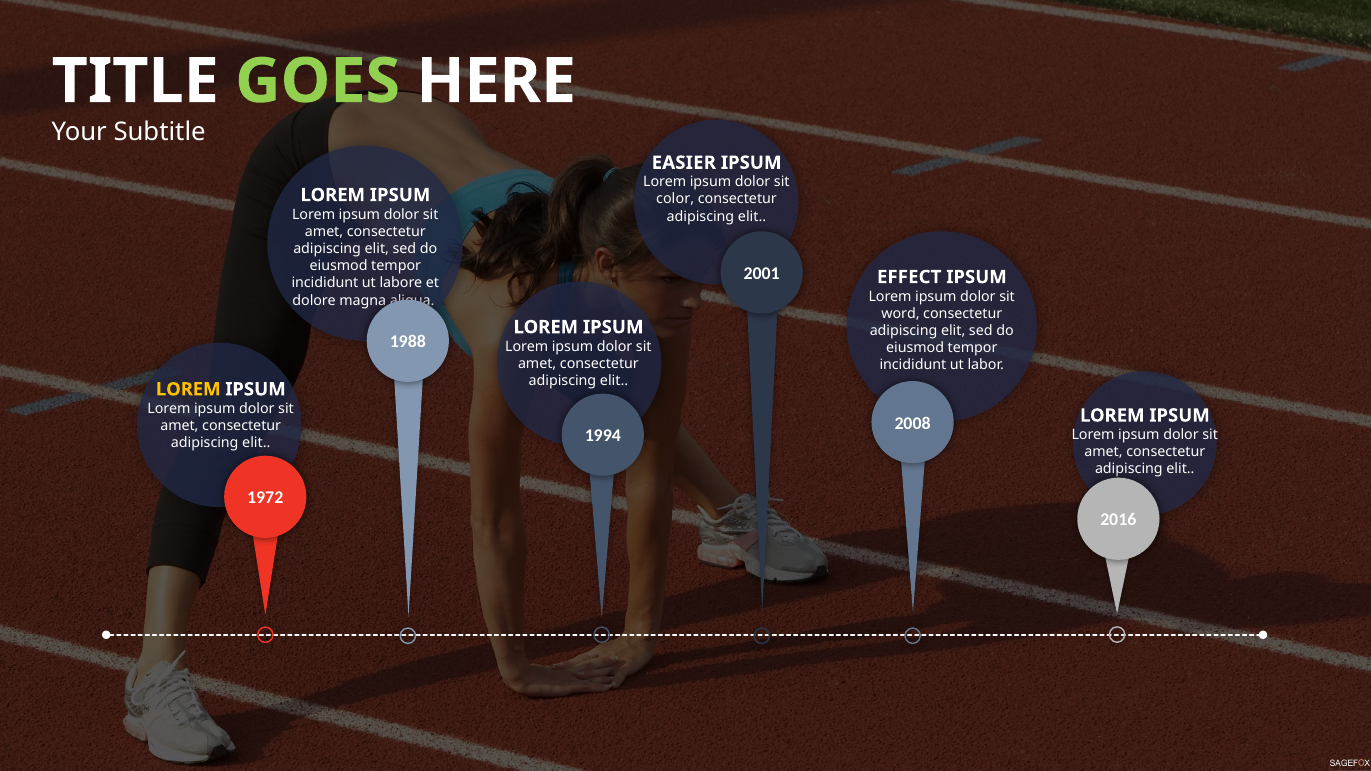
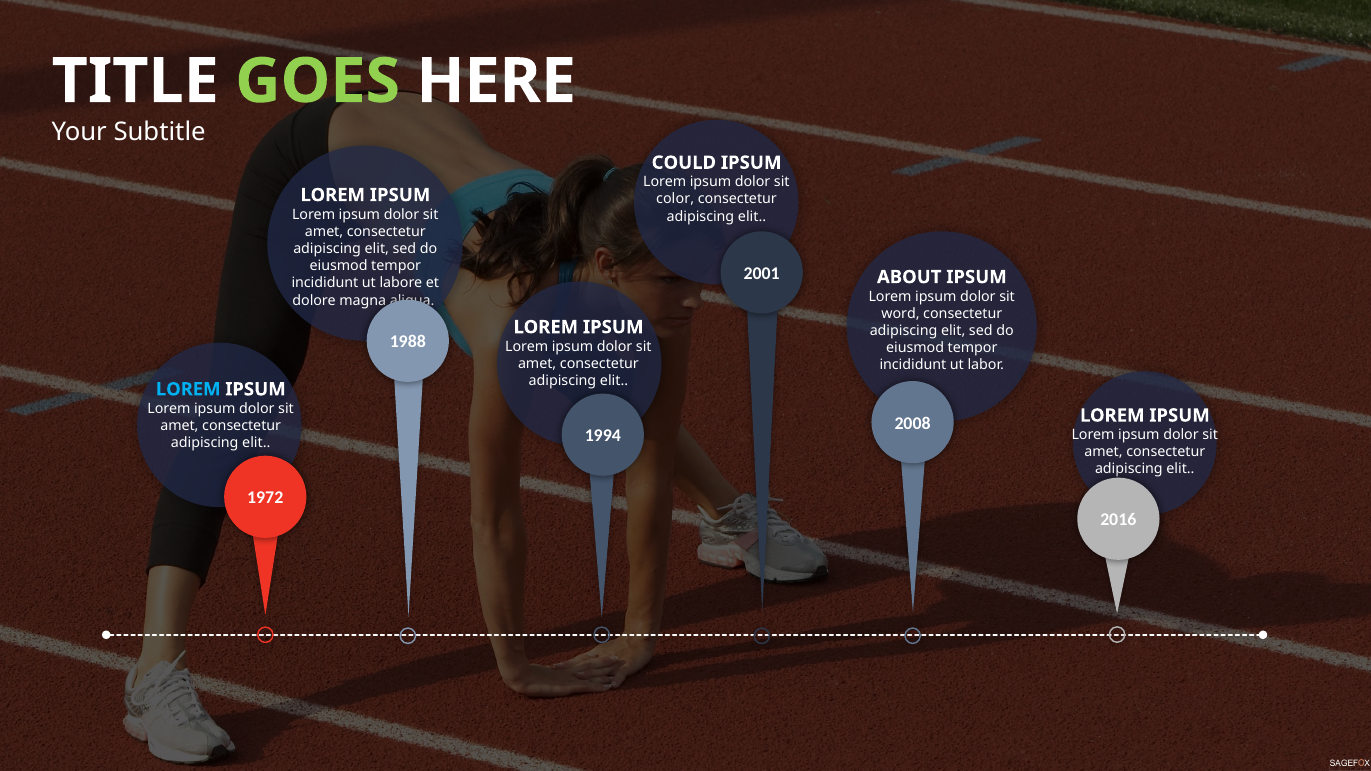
EASIER: EASIER -> COULD
EFFECT: EFFECT -> ABOUT
LOREM at (188, 389) colour: yellow -> light blue
